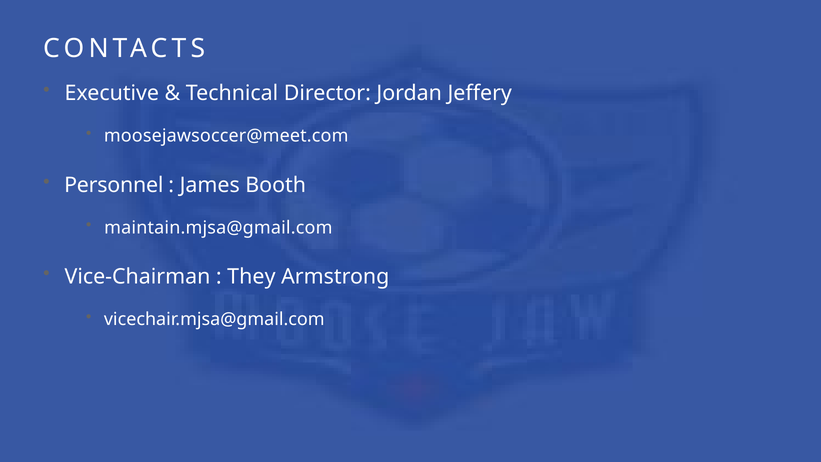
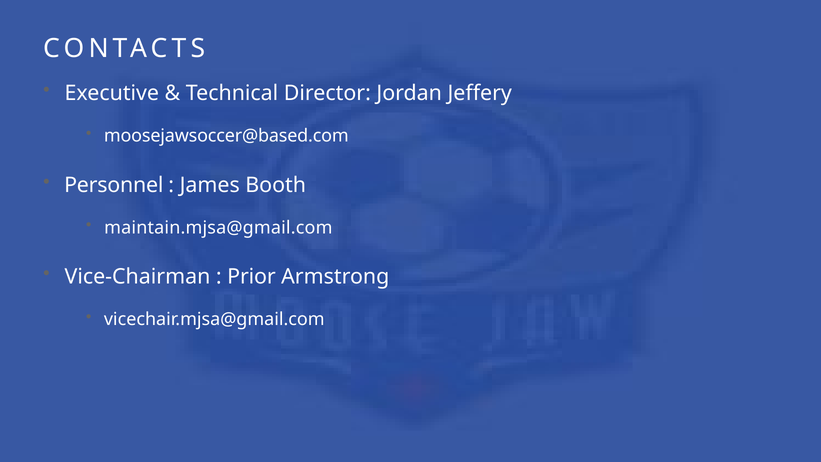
moosejawsoccer@meet.com: moosejawsoccer@meet.com -> moosejawsoccer@based.com
They: They -> Prior
